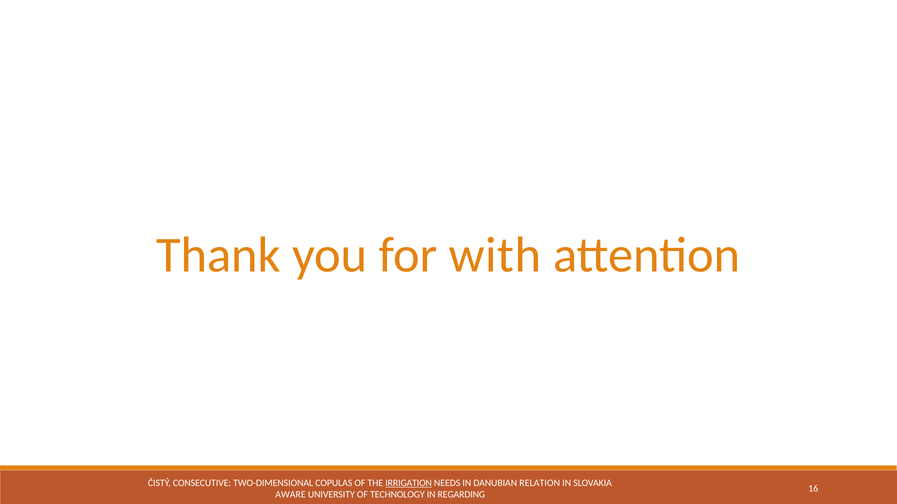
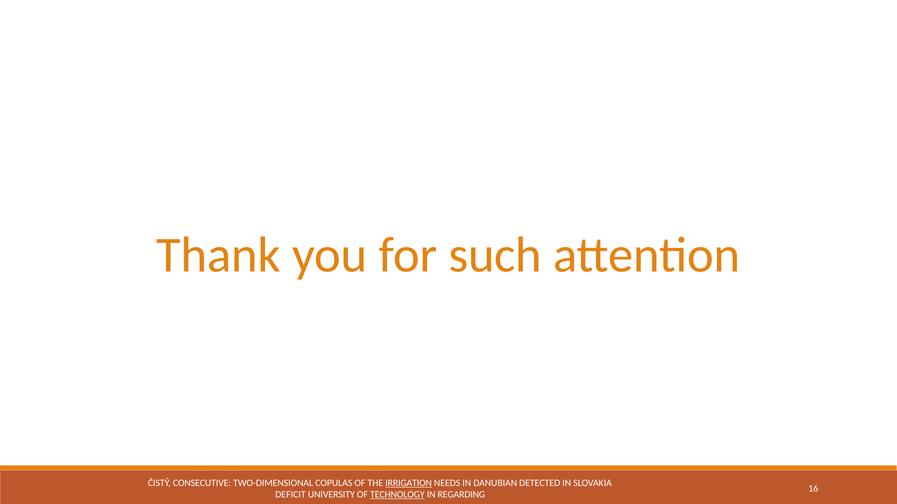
with: with -> such
RELATION: RELATION -> DETECTED
AWARE: AWARE -> DEFICIT
TECHNOLOGY underline: none -> present
